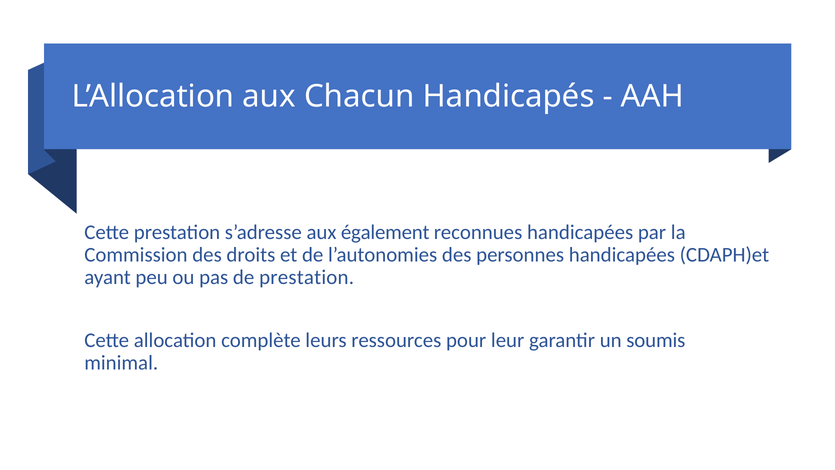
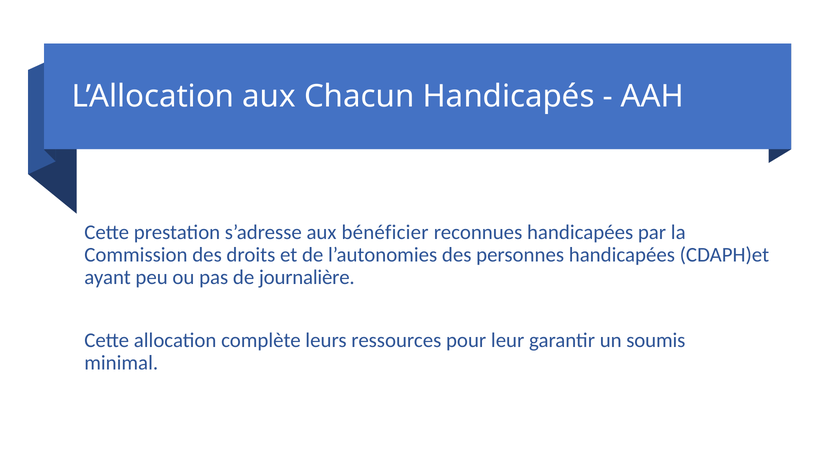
également: également -> bénéficier
de prestation: prestation -> journalière
